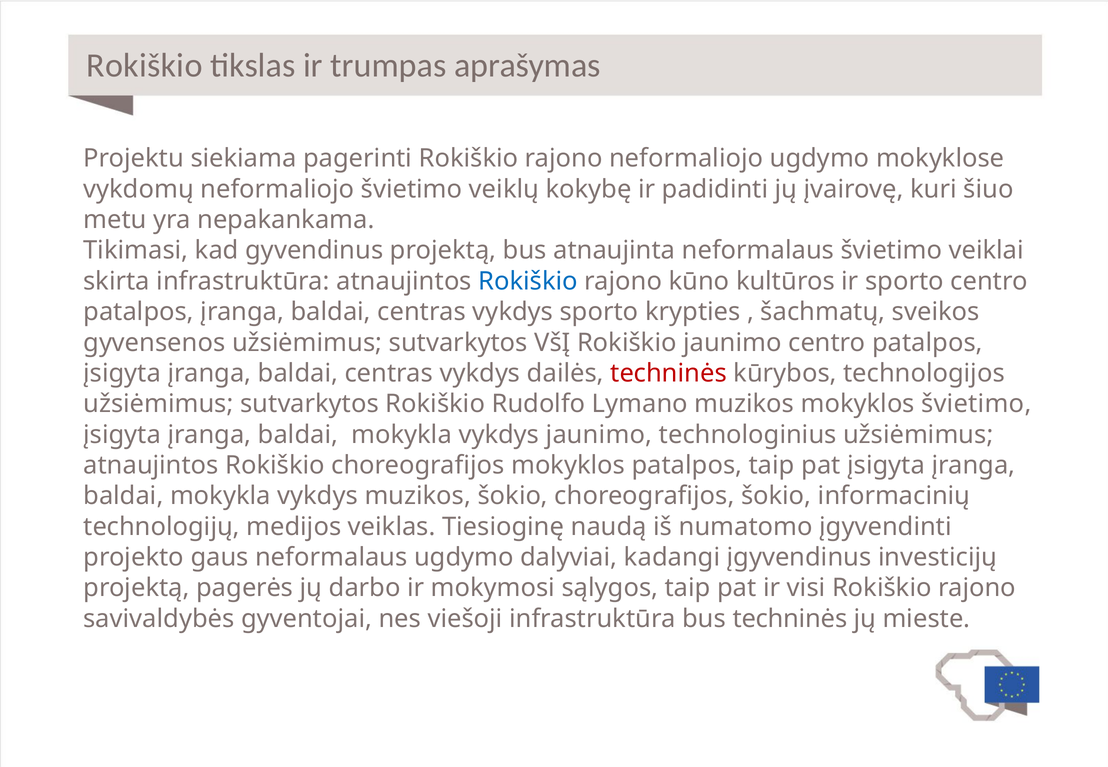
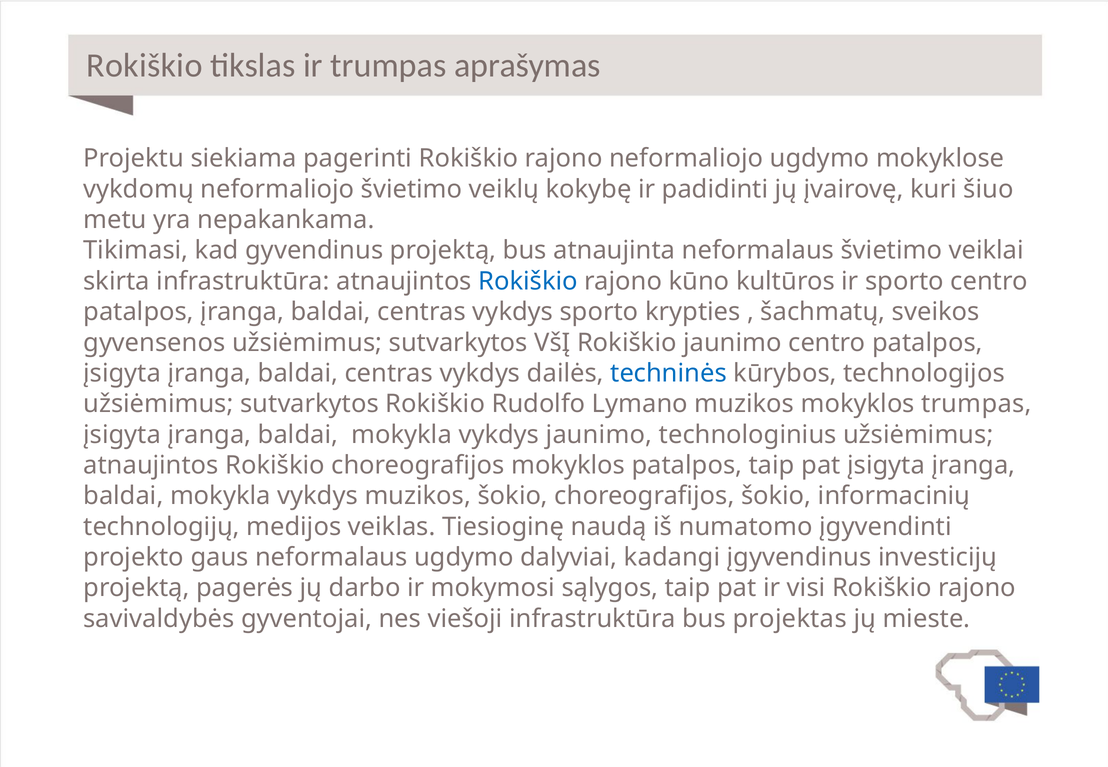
techninės at (669, 373) colour: red -> blue
mokyklos švietimo: švietimo -> trumpas
bus techninės: techninės -> projektas
